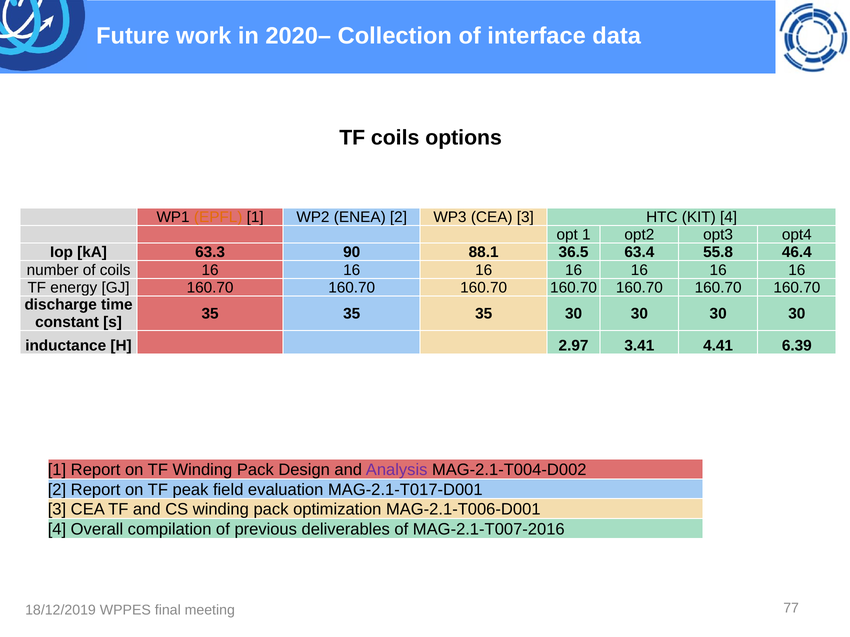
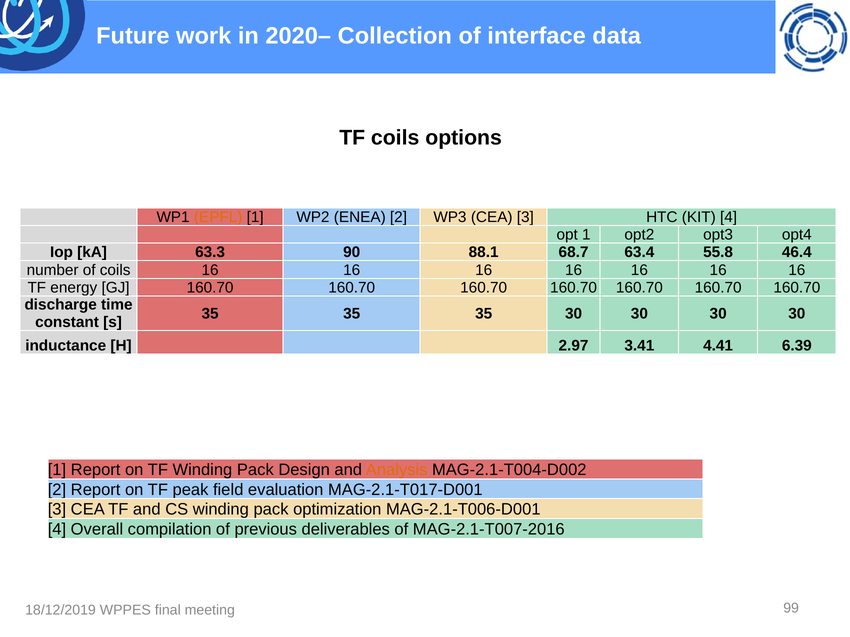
36.5: 36.5 -> 68.7
Analysis colour: purple -> orange
77: 77 -> 99
